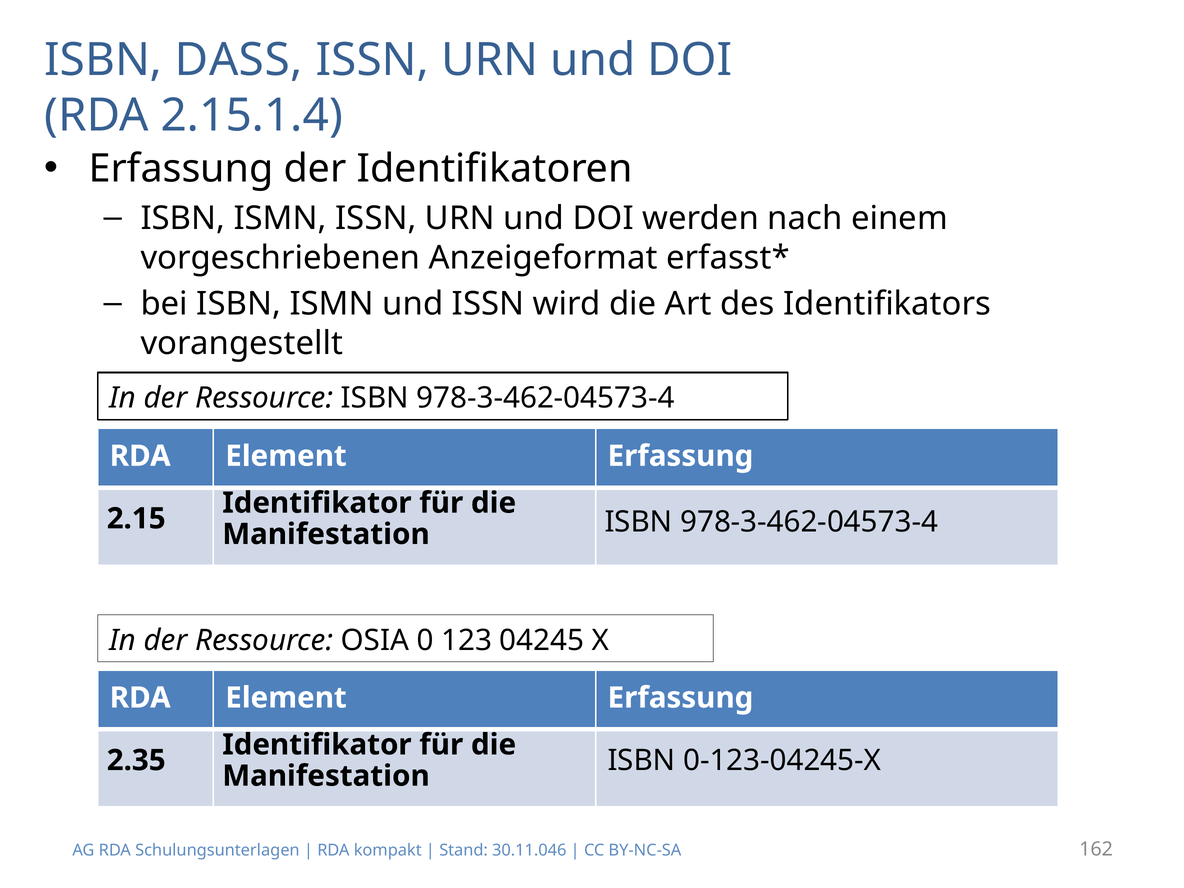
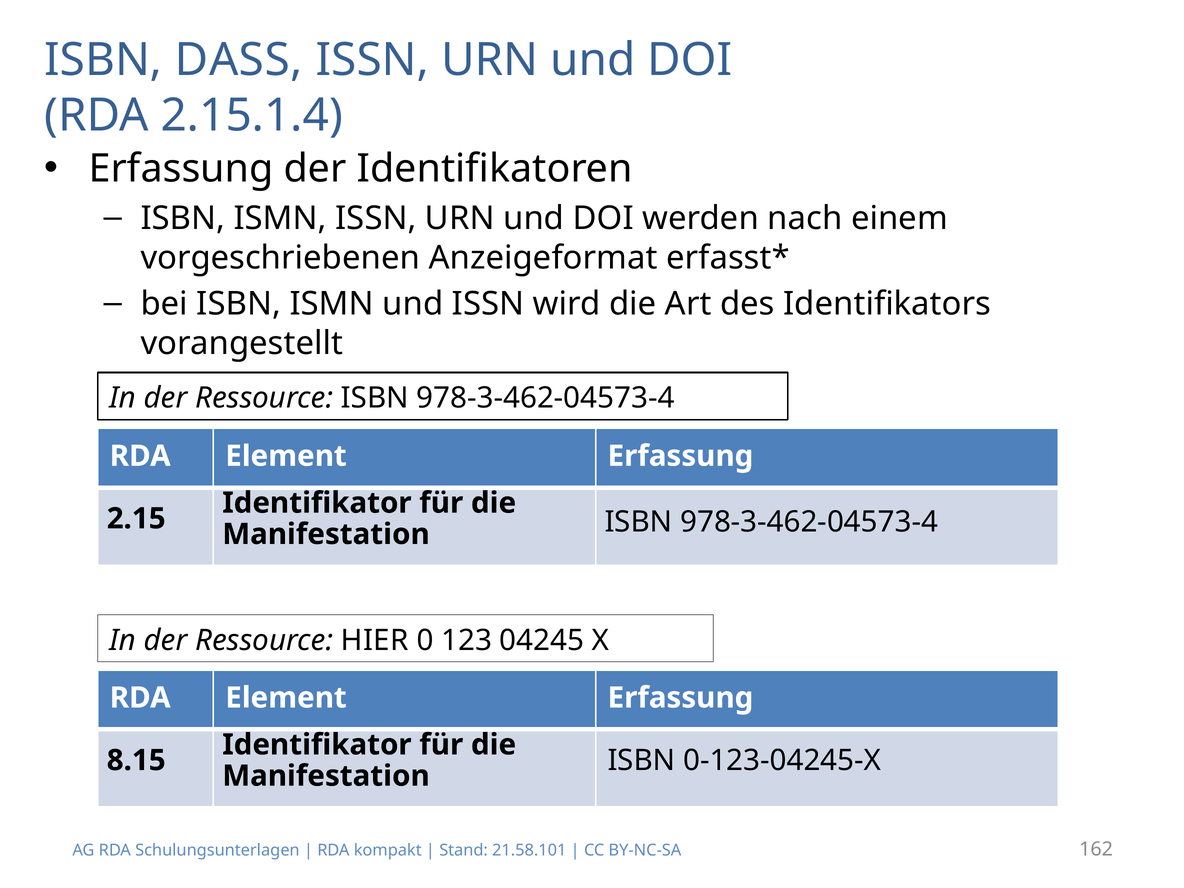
OSIA: OSIA -> HIER
2.35: 2.35 -> 8.15
30.11.046: 30.11.046 -> 21.58.101
